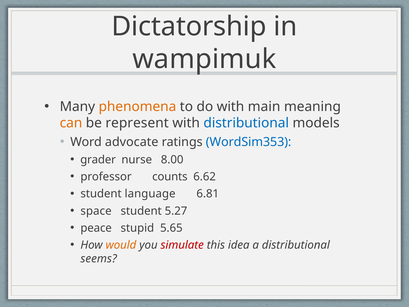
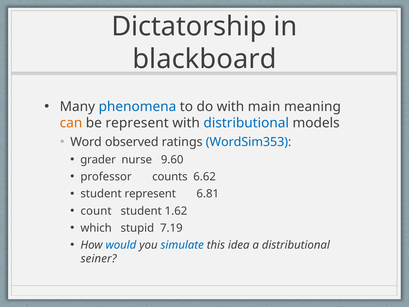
wampimuk: wampimuk -> blackboard
phenomena colour: orange -> blue
advocate: advocate -> observed
8.00: 8.00 -> 9.60
student language: language -> represent
space: space -> count
5.27: 5.27 -> 1.62
peace: peace -> which
5.65: 5.65 -> 7.19
would colour: orange -> blue
simulate colour: red -> blue
seems: seems -> seiner
